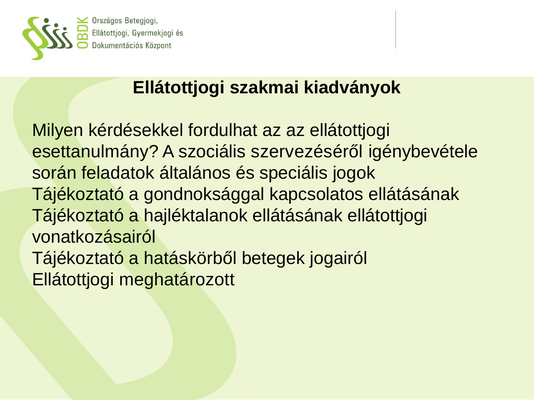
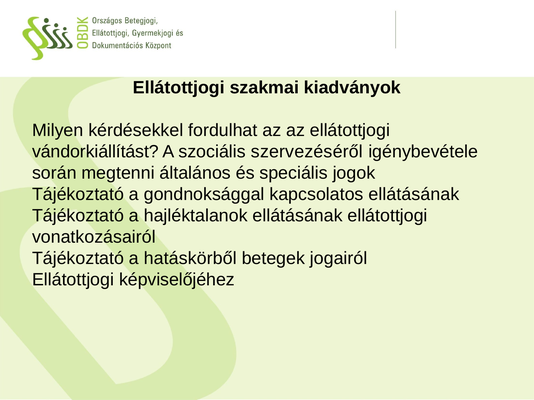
esettanulmány: esettanulmány -> vándorkiállítást
feladatok: feladatok -> megtenni
meghatározott: meghatározott -> képviselőjéhez
